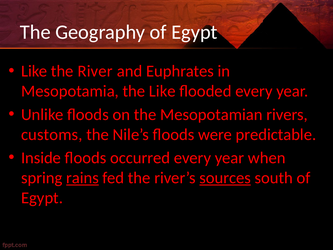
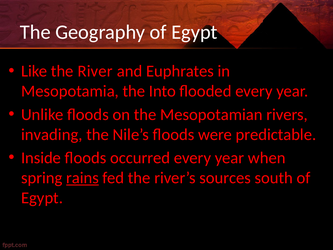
the Like: Like -> Into
customs: customs -> invading
sources underline: present -> none
